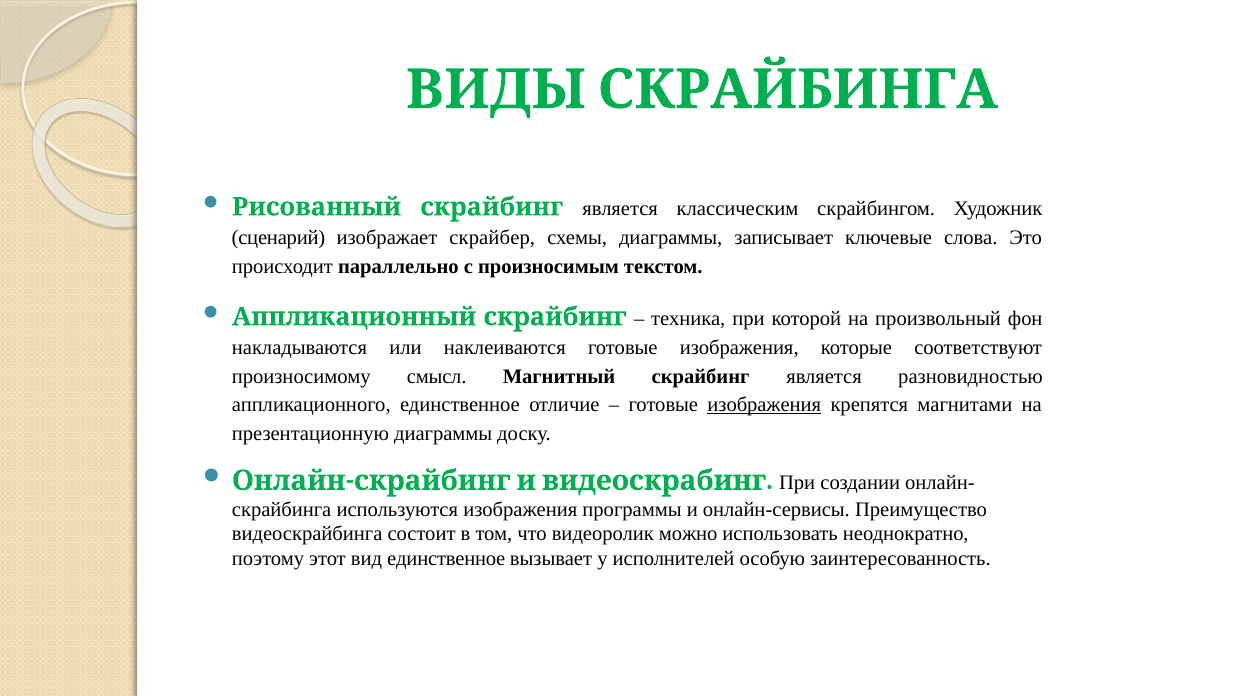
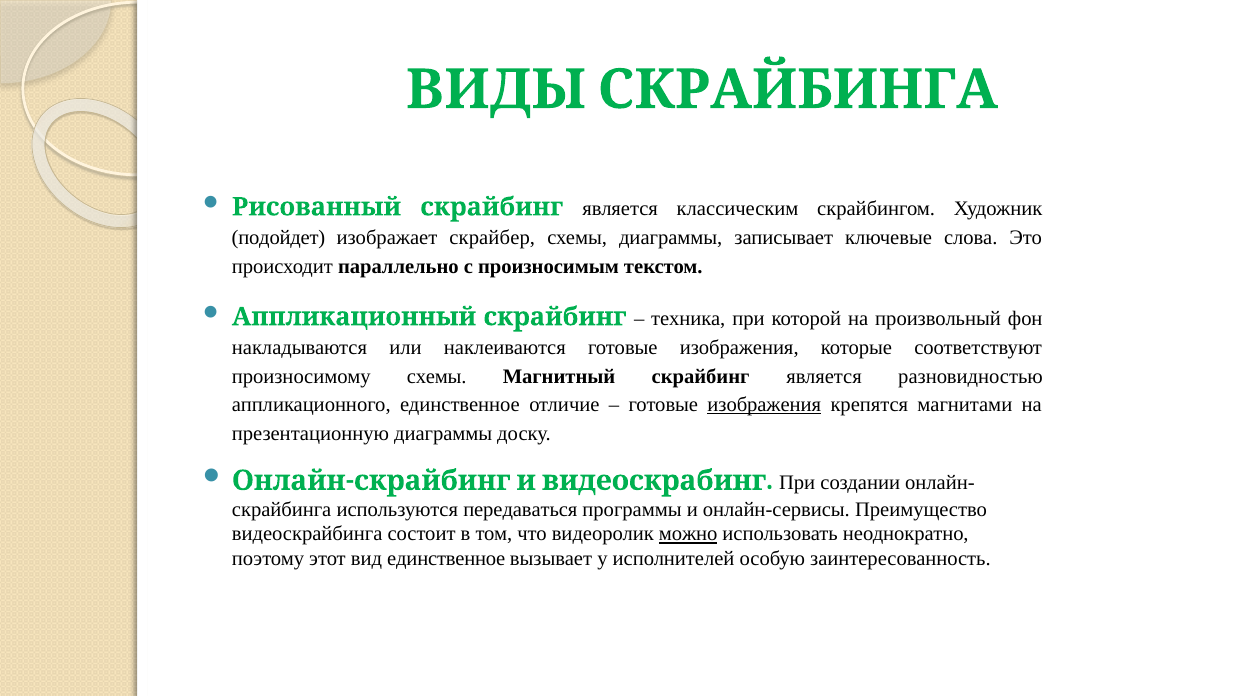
сценарий: сценарий -> подойдет
произносимому смысл: смысл -> схемы
используются изображения: изображения -> передаваться
можно underline: none -> present
